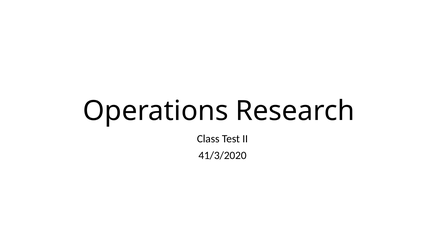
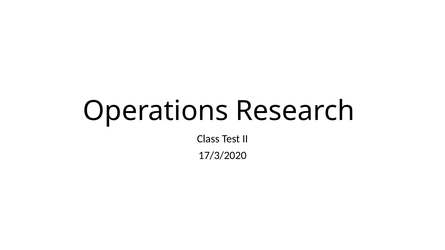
41/3/2020: 41/3/2020 -> 17/3/2020
